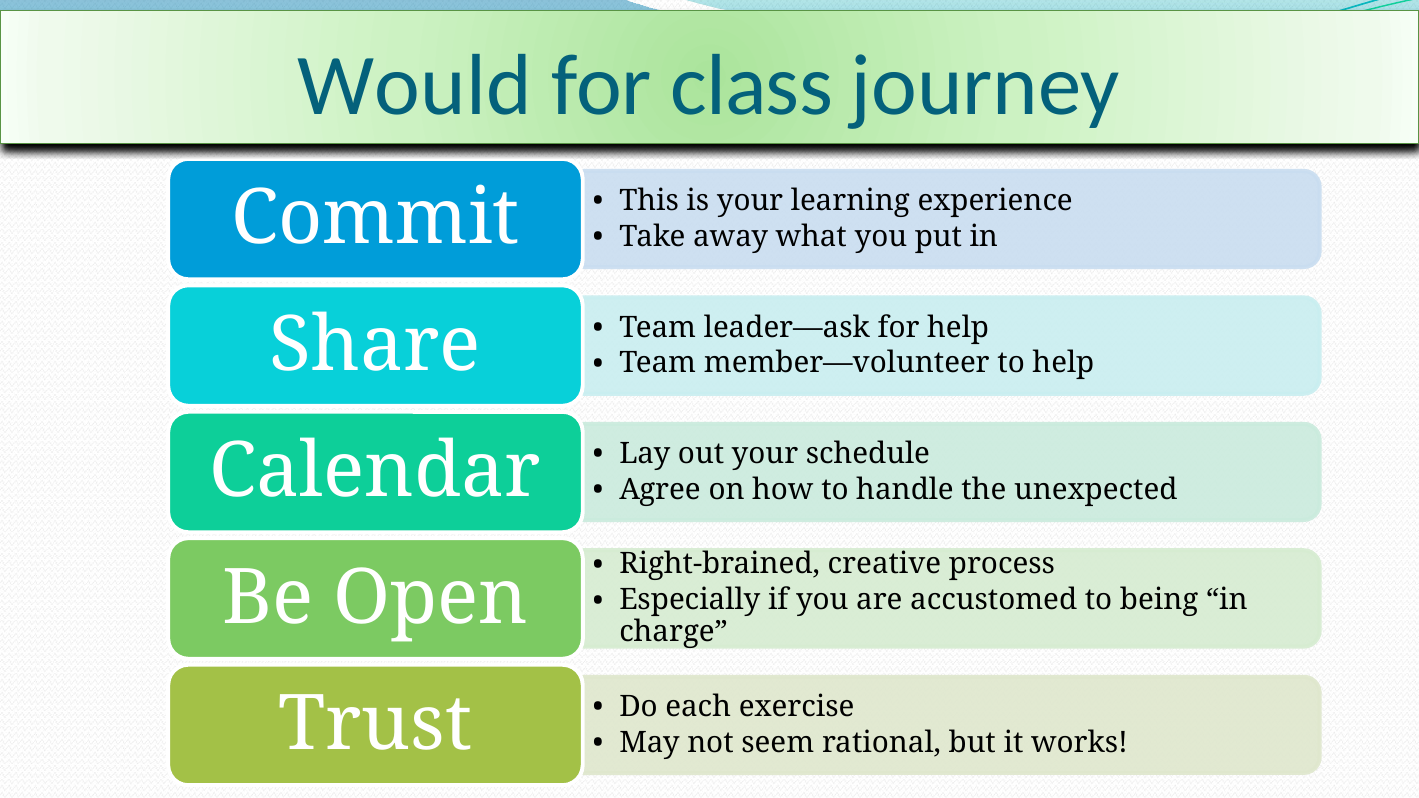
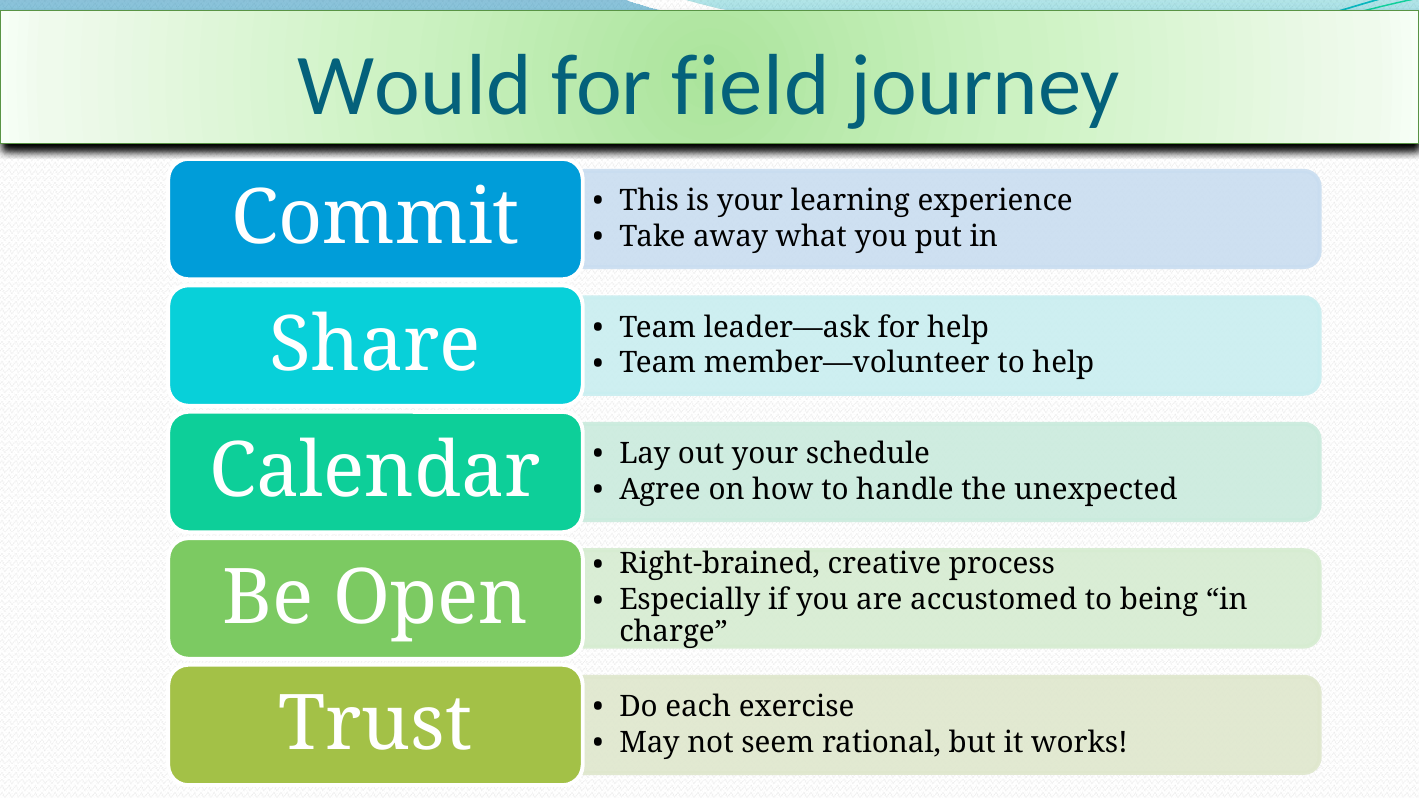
class: class -> field
